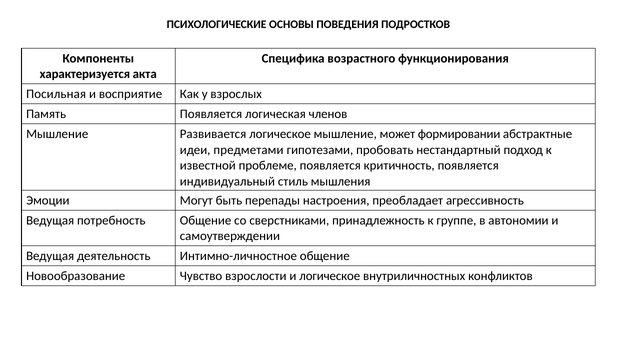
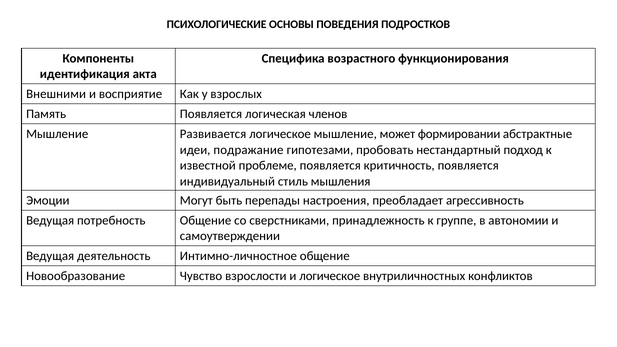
характеризуется: характеризуется -> идентификация
Посильная: Посильная -> Внешними
предметами: предметами -> подражание
